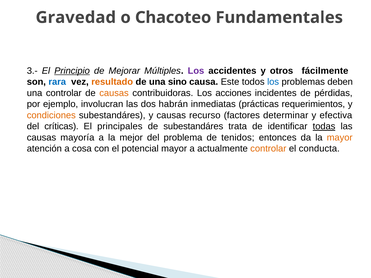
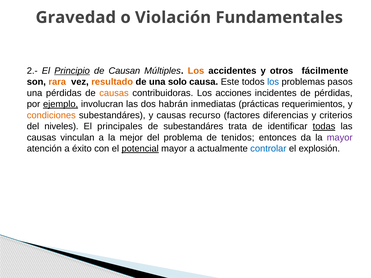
Chacoteo: Chacoteo -> Violación
3.-: 3.- -> 2.-
Mejorar: Mejorar -> Causan
Los at (196, 71) colour: purple -> orange
rara colour: blue -> orange
sino: sino -> solo
deben: deben -> pasos
una controlar: controlar -> pérdidas
ejemplo underline: none -> present
determinar: determinar -> diferencias
efectiva: efectiva -> criterios
críticas: críticas -> niveles
mayoría: mayoría -> vinculan
mayor at (340, 138) colour: orange -> purple
cosa: cosa -> éxito
potencial underline: none -> present
controlar at (268, 149) colour: orange -> blue
conducta: conducta -> explosión
